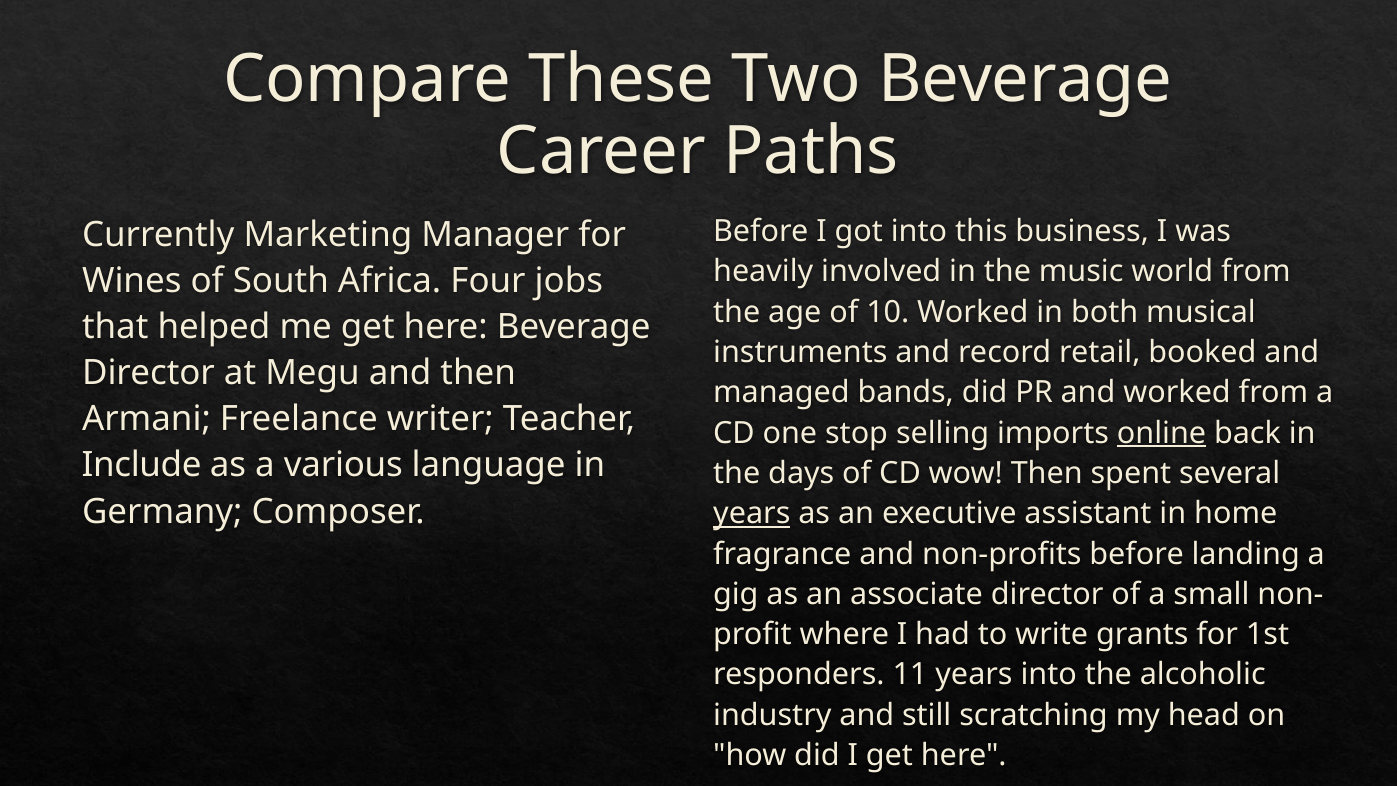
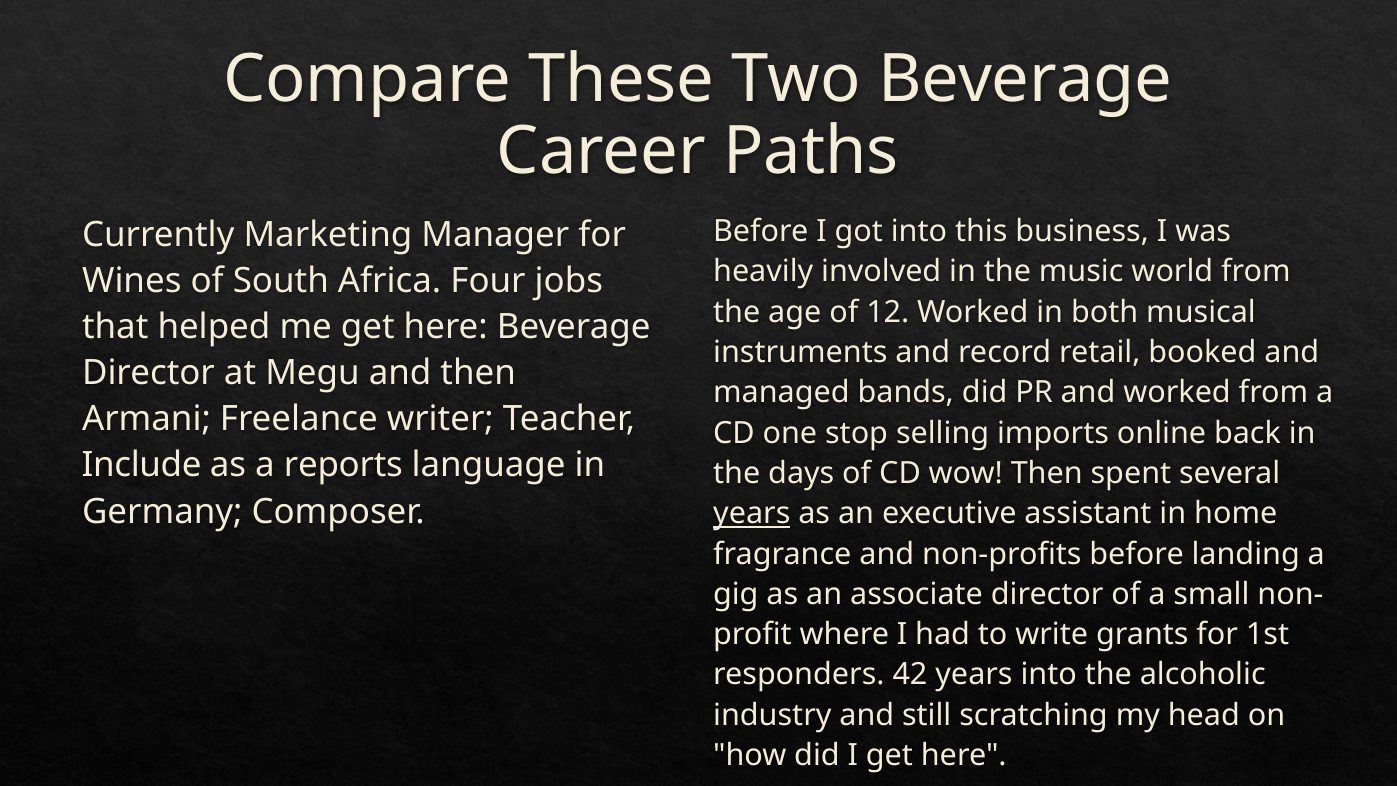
10: 10 -> 12
online underline: present -> none
various: various -> reports
11: 11 -> 42
